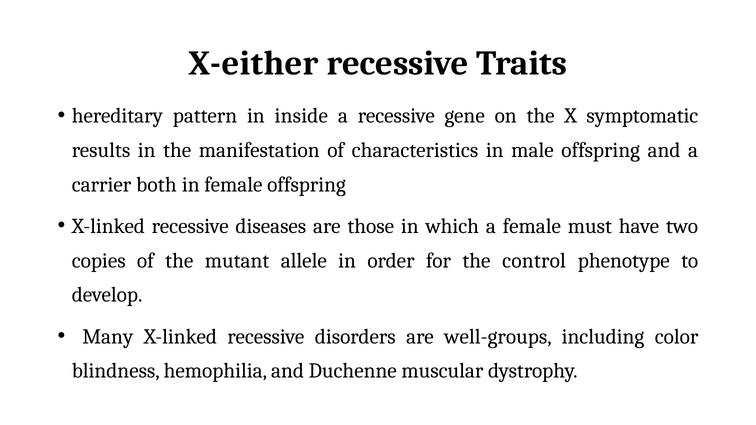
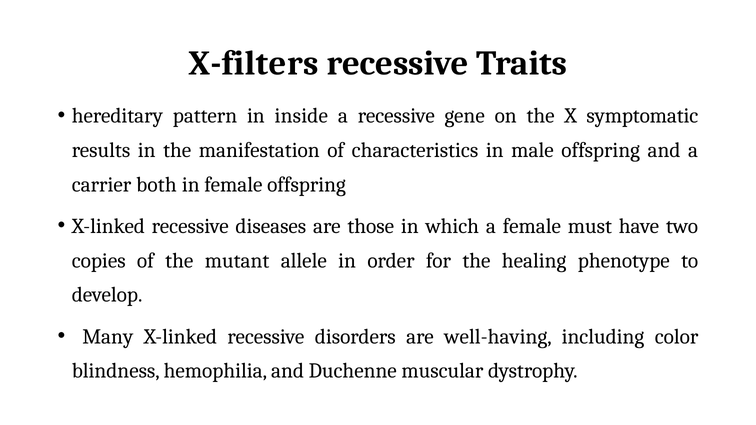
X-either: X-either -> X-filters
control: control -> healing
well-groups: well-groups -> well-having
